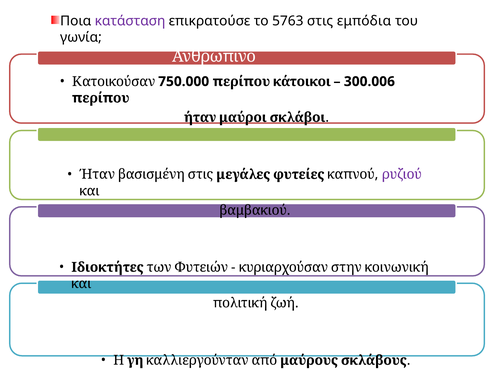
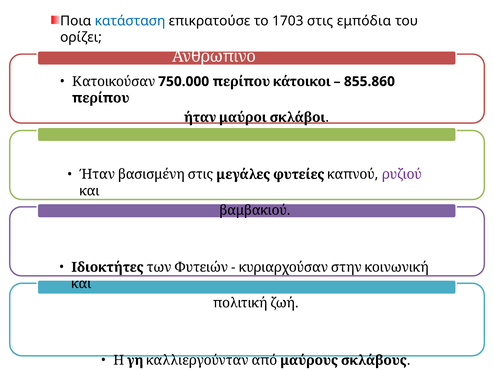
κατάσταση colour: purple -> blue
5763: 5763 -> 1703
γωνία: γωνία -> ορίζει
300.006: 300.006 -> 855.860
